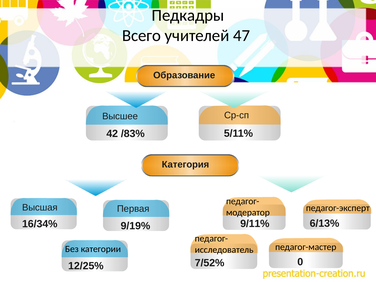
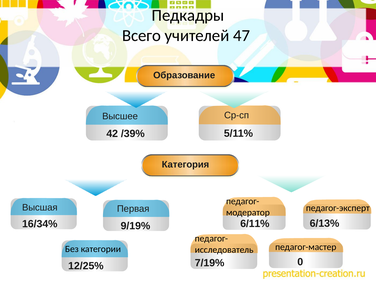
/83%: /83% -> /39%
9/11%: 9/11% -> 6/11%
7/52%: 7/52% -> 7/19%
